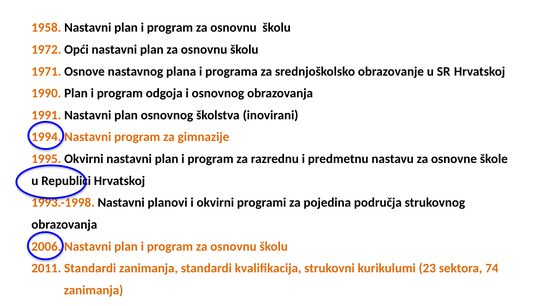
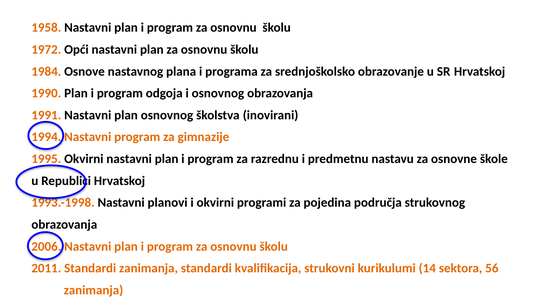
1971: 1971 -> 1984
23: 23 -> 14
74: 74 -> 56
